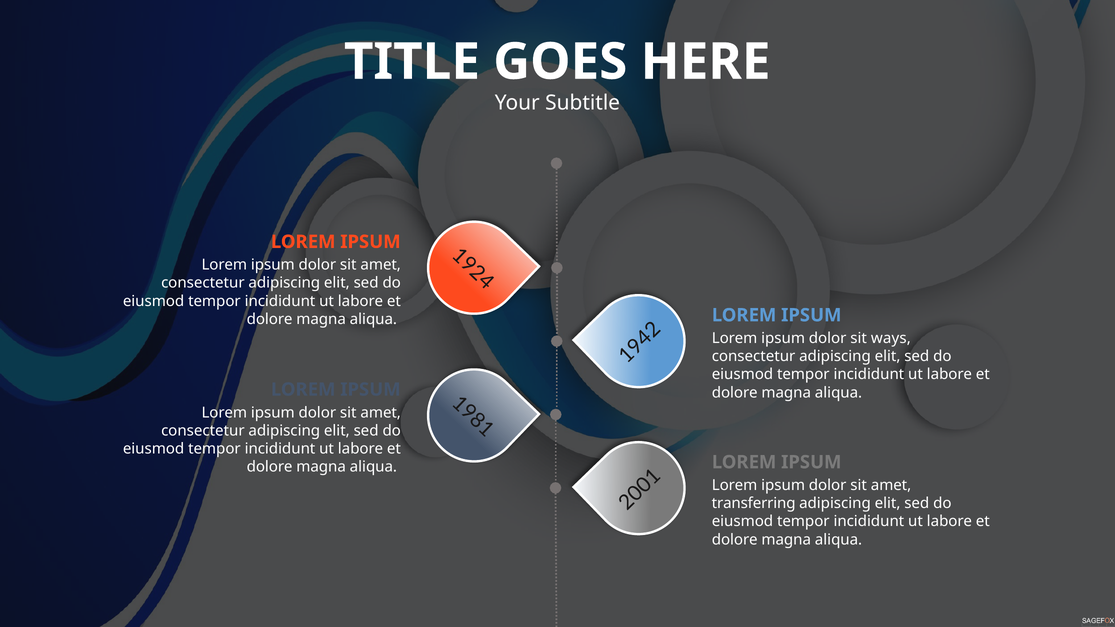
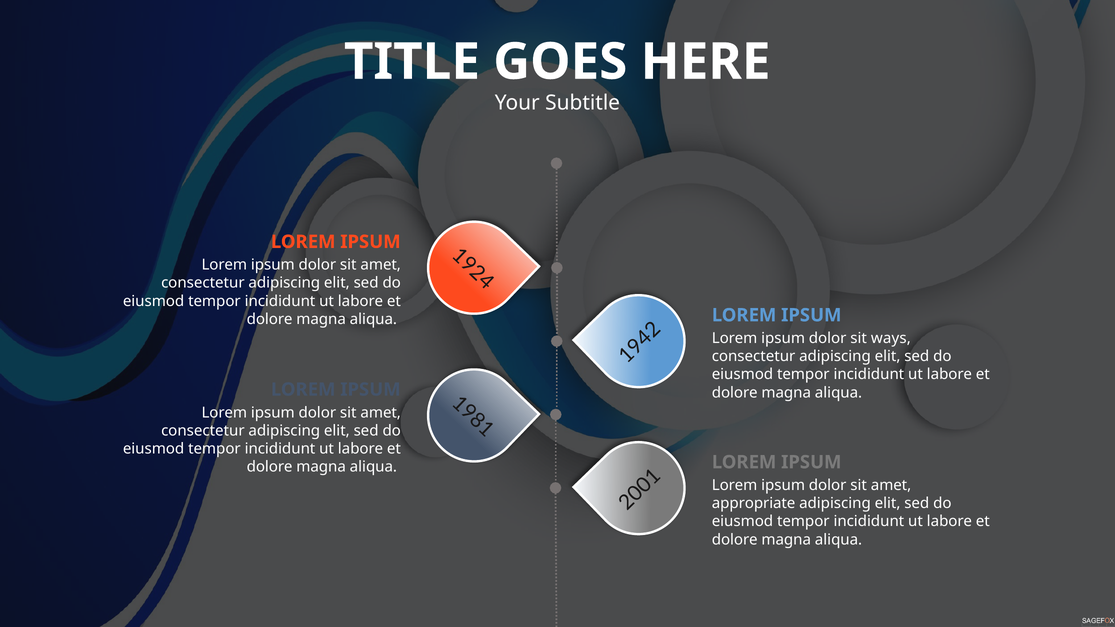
transferring: transferring -> appropriate
